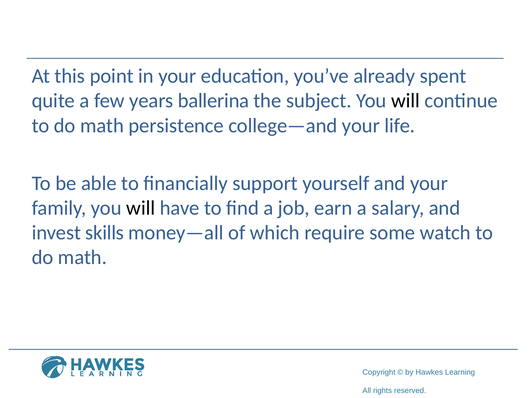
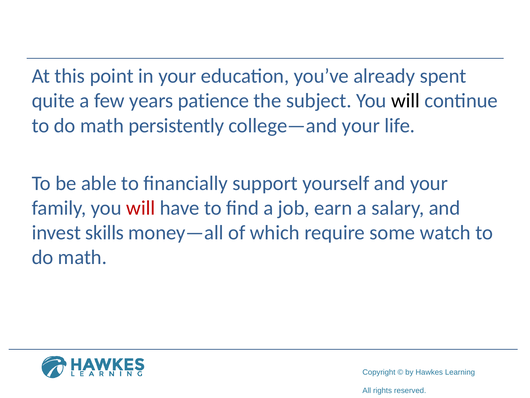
ballerina: ballerina -> patience
persistence: persistence -> persistently
will at (141, 208) colour: black -> red
